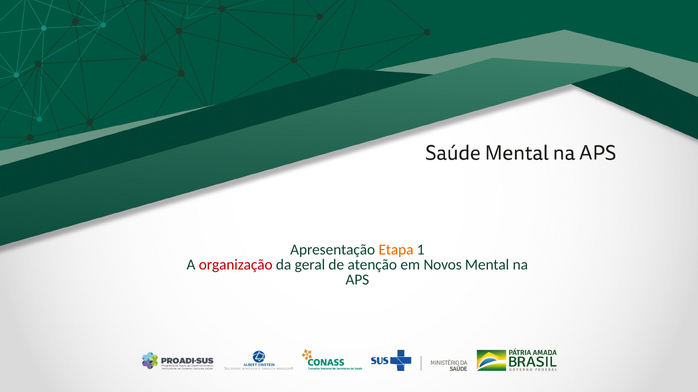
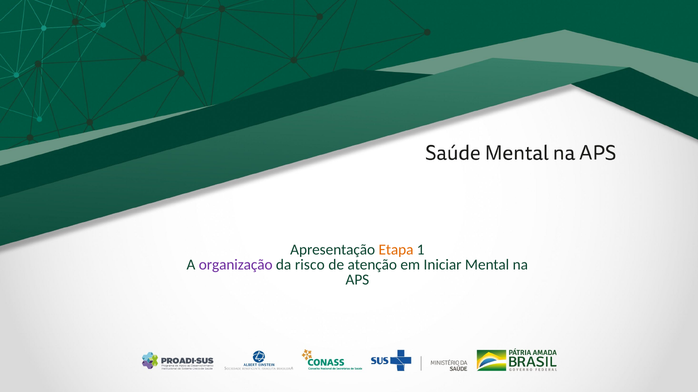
organização colour: red -> purple
geral: geral -> risco
Novos: Novos -> Iniciar
